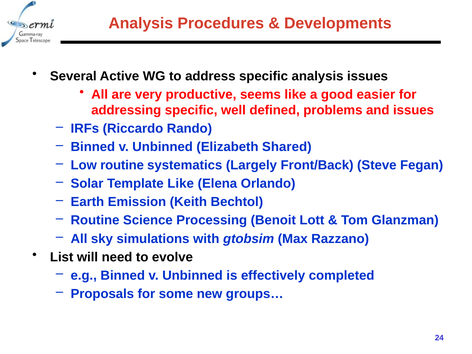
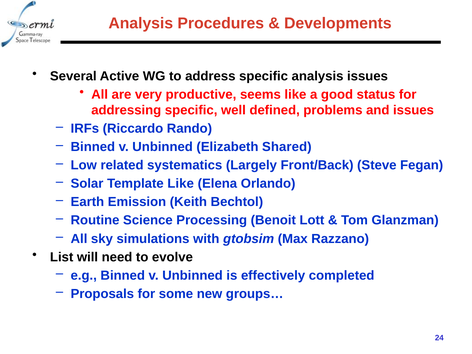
easier: easier -> status
Low routine: routine -> related
